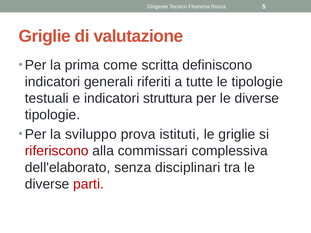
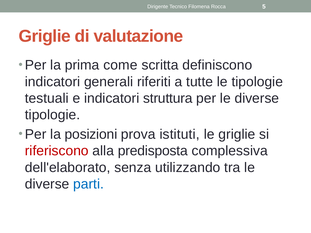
sviluppo: sviluppo -> posizioni
commissari: commissari -> predisposta
disciplinari: disciplinari -> utilizzando
parti colour: red -> blue
